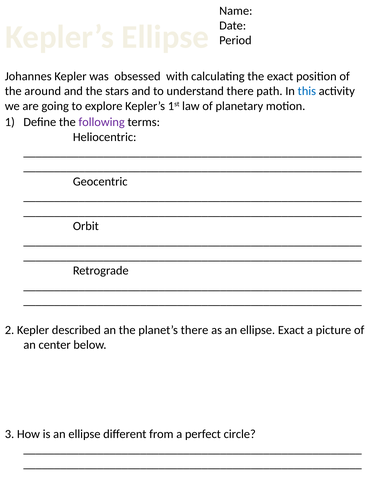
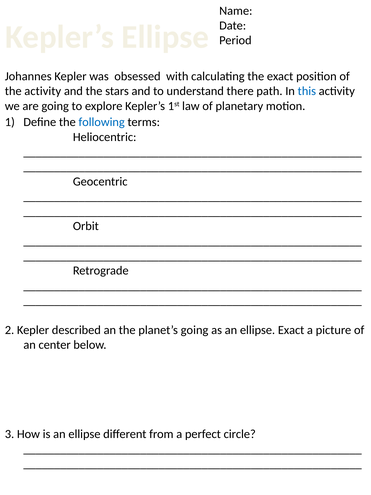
the around: around -> activity
following colour: purple -> blue
planet’s there: there -> going
